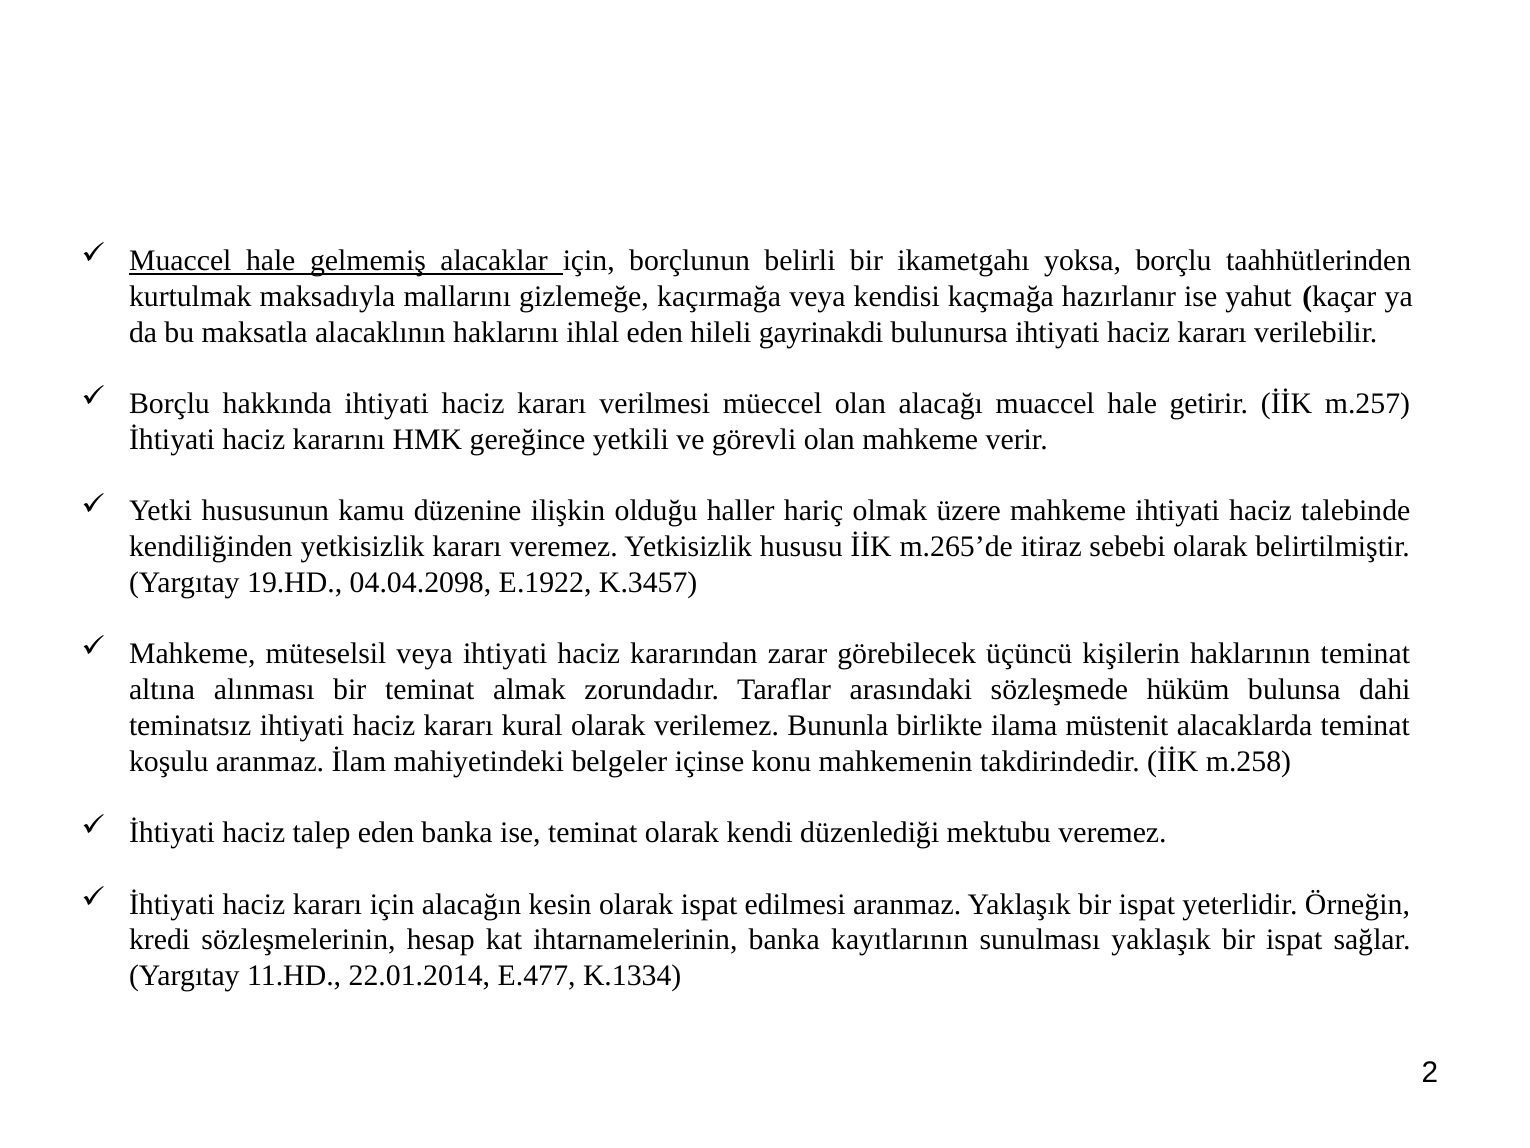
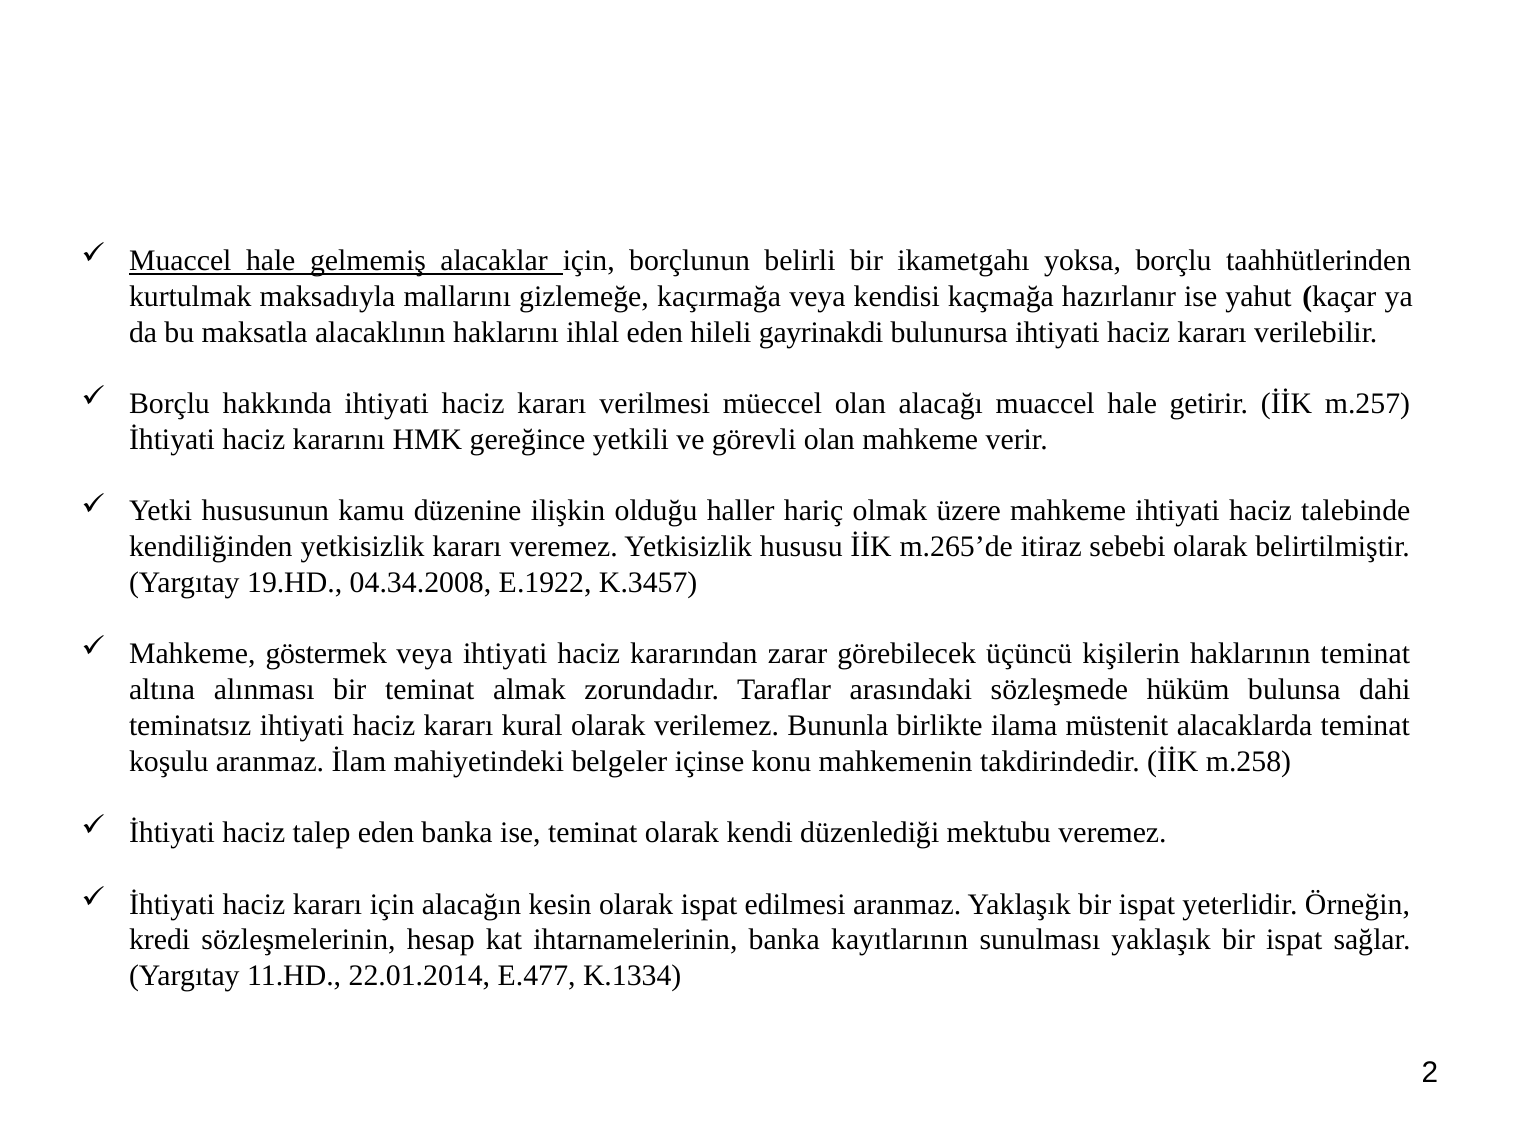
04.04.2098: 04.04.2098 -> 04.34.2008
müteselsil: müteselsil -> göstermek
